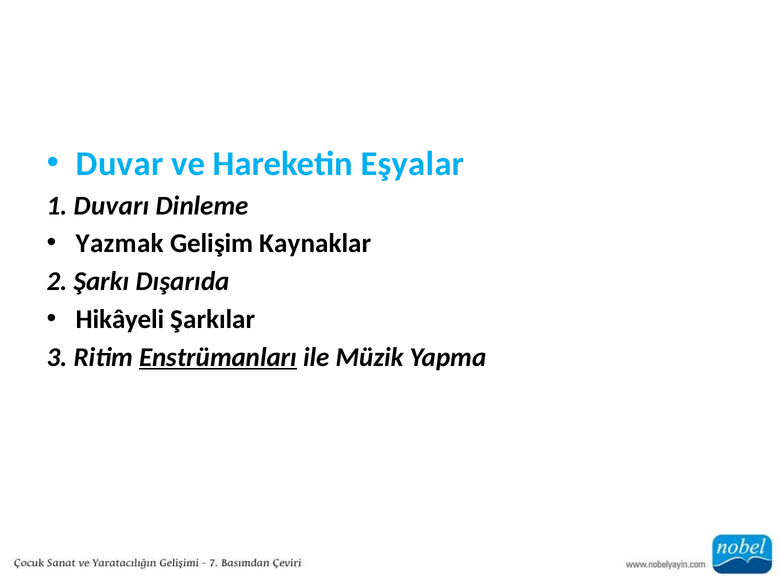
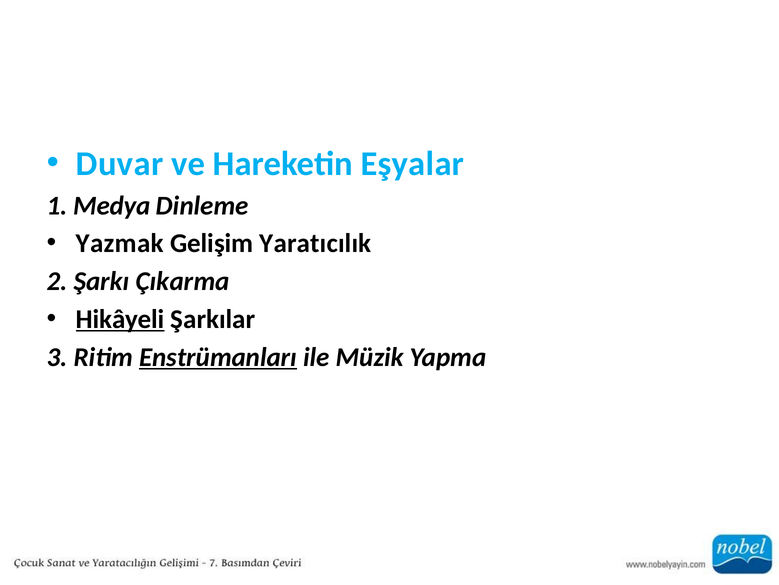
Duvarı: Duvarı -> Medya
Kaynaklar: Kaynaklar -> Yaratıcılık
Dışarıda: Dışarıda -> Çıkarma
Hikâyeli underline: none -> present
